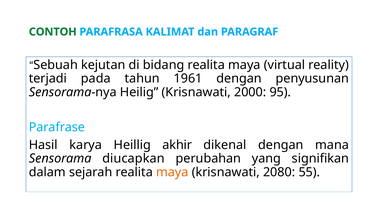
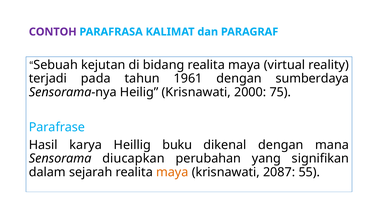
CONTOH colour: green -> purple
penyusunan: penyusunan -> sumberdaya
95: 95 -> 75
akhir: akhir -> buku
2080: 2080 -> 2087
